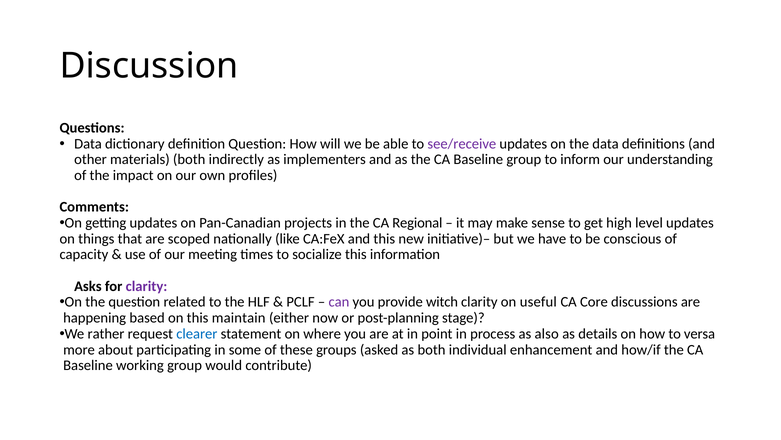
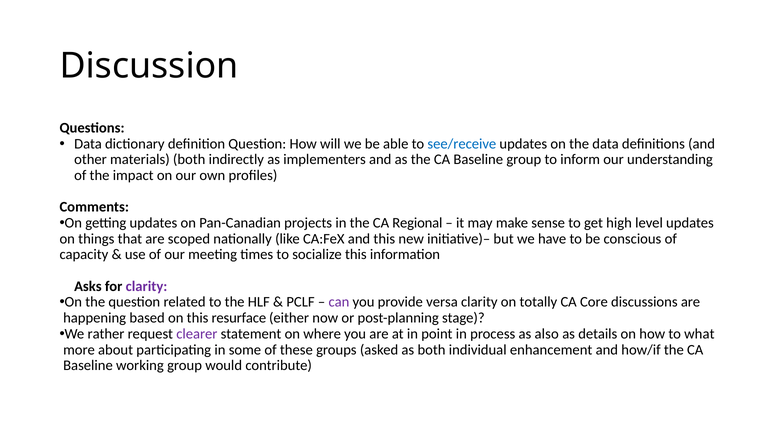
see/receive colour: purple -> blue
witch: witch -> versa
useful: useful -> totally
maintain: maintain -> resurface
clearer colour: blue -> purple
versa: versa -> what
